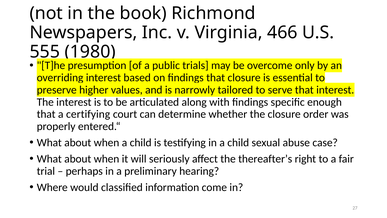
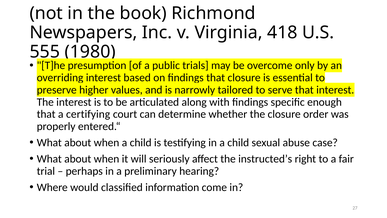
466: 466 -> 418
thereafter’s: thereafter’s -> instructed’s
